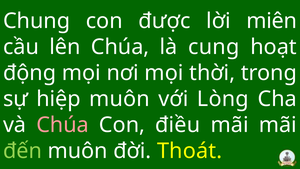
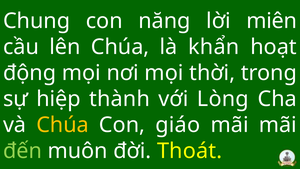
được: được -> năng
cung: cung -> khẩn
hiệp muôn: muôn -> thành
Chúa at (63, 125) colour: pink -> yellow
điều: điều -> giáo
